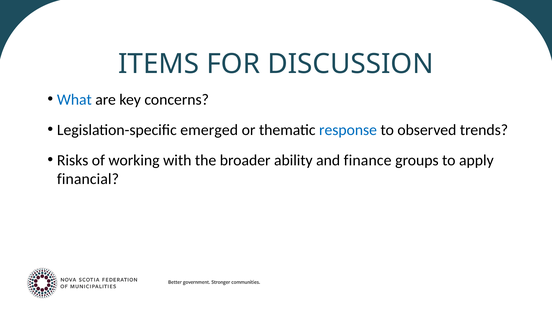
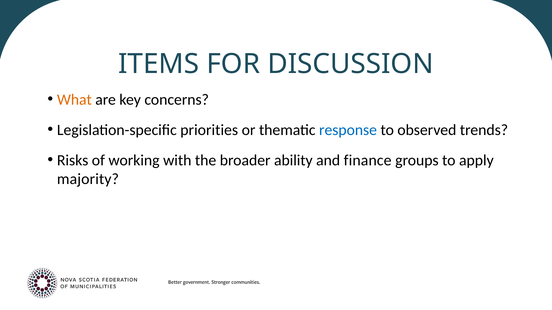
What colour: blue -> orange
emerged: emerged -> priorities
financial: financial -> majority
